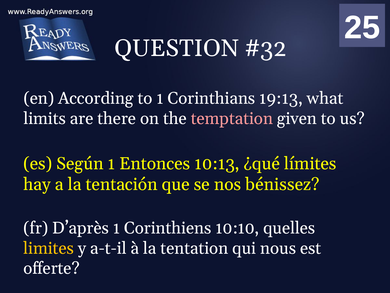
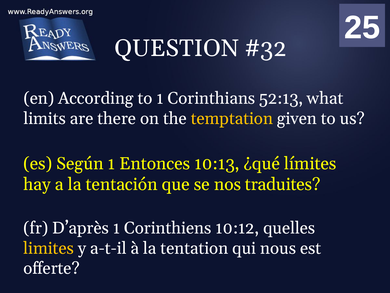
19:13: 19:13 -> 52:13
temptation colour: pink -> yellow
bénissez: bénissez -> traduites
10:10: 10:10 -> 10:12
